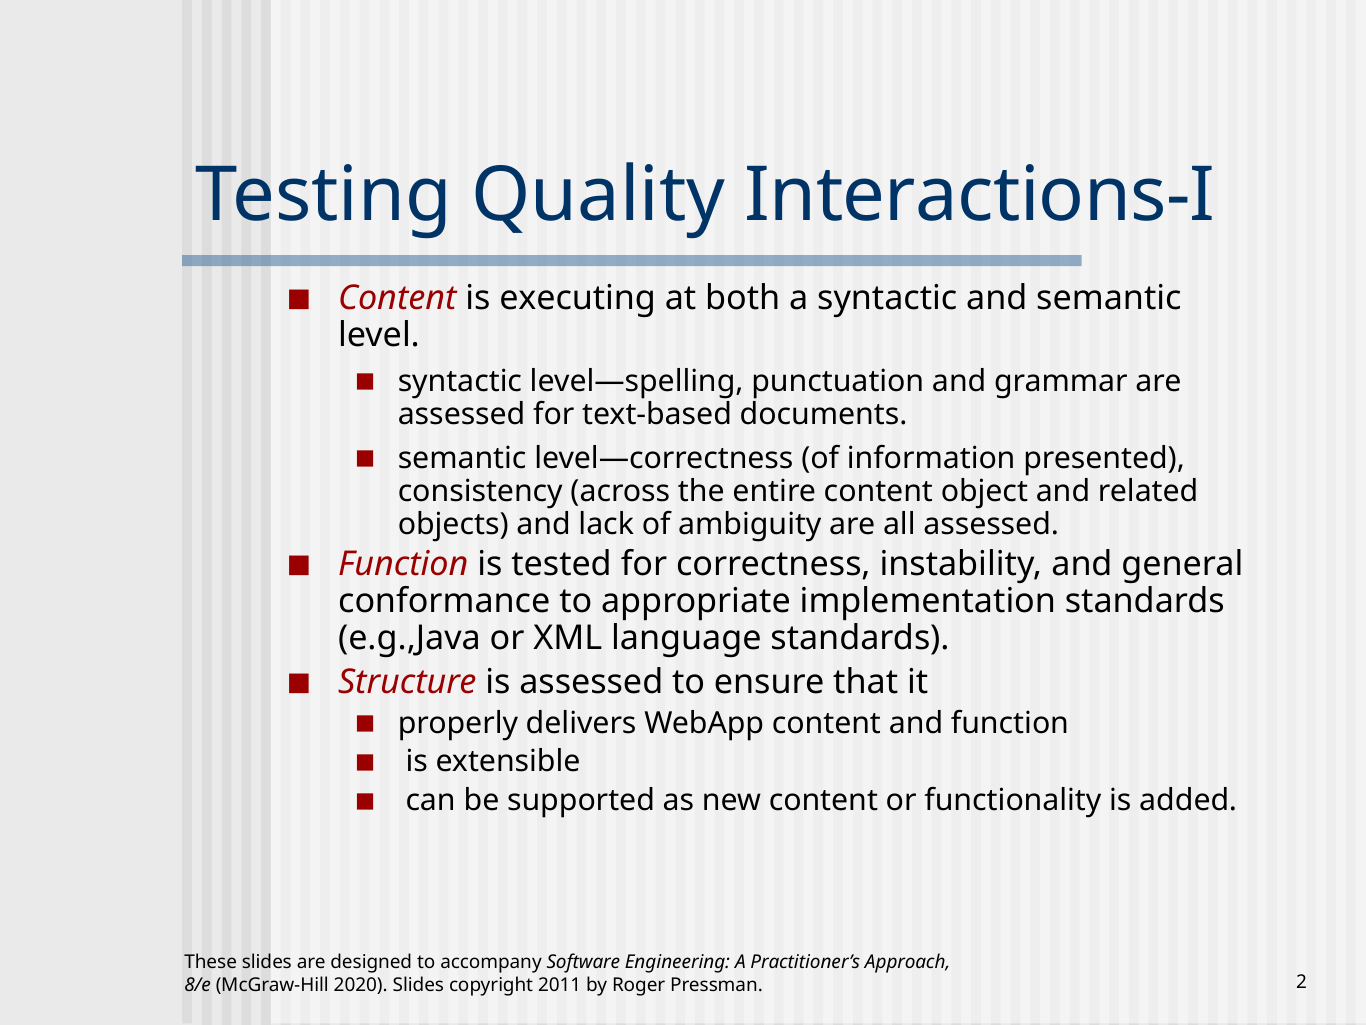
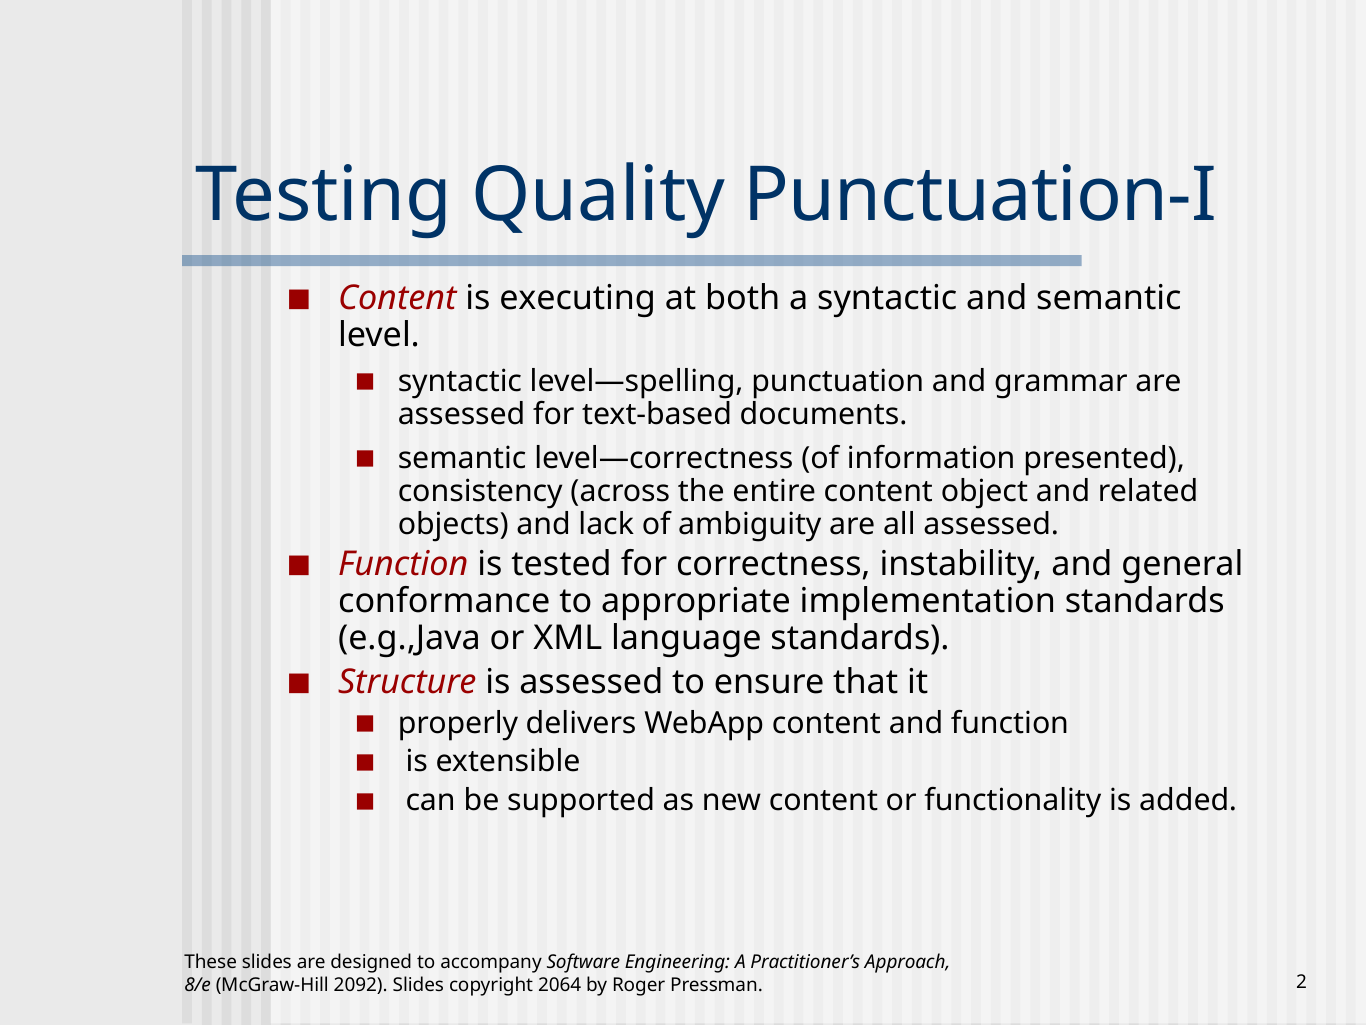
Interactions-I: Interactions-I -> Punctuation-I
2020: 2020 -> 2092
2011: 2011 -> 2064
